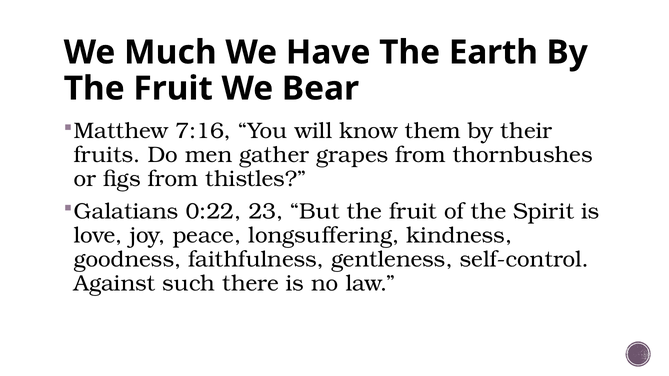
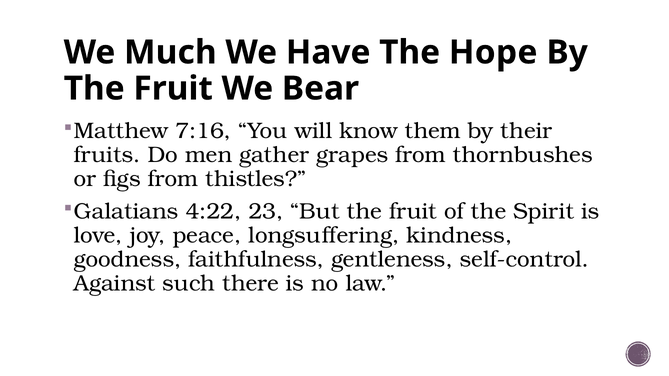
Earth: Earth -> Hope
0:22: 0:22 -> 4:22
